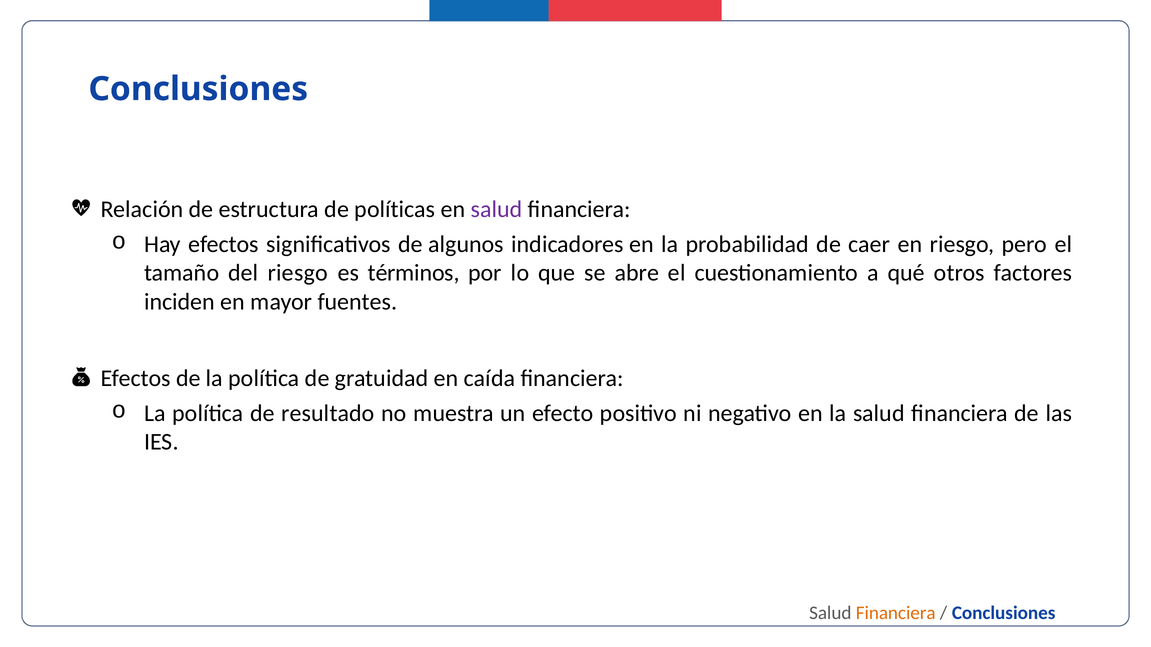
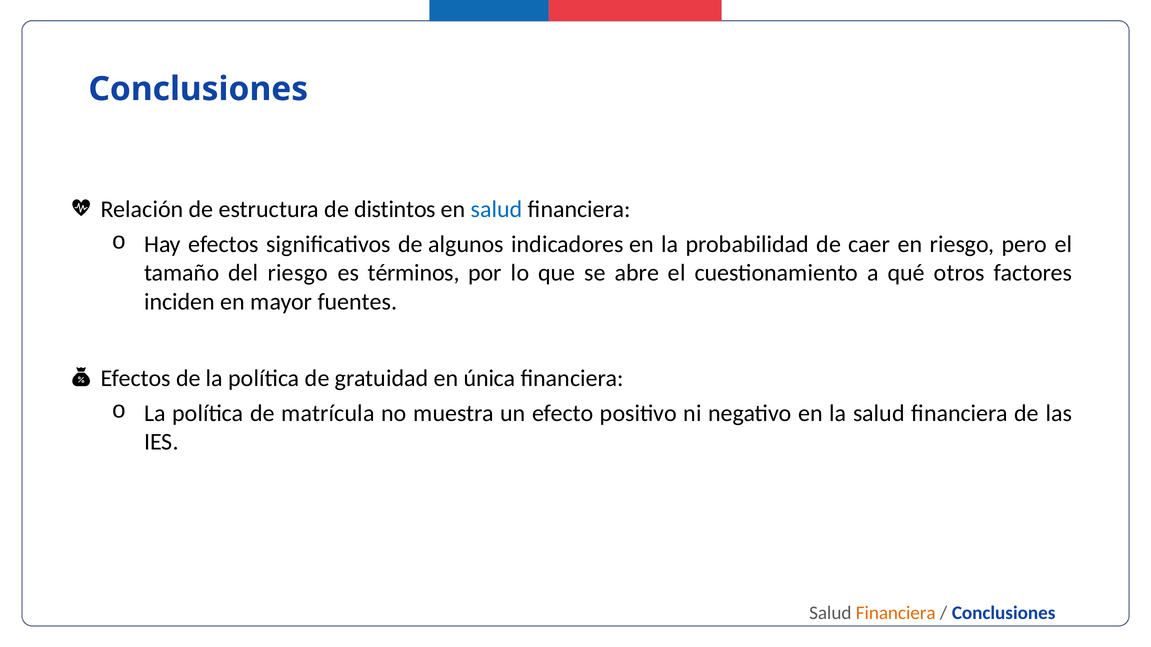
políticas: políticas -> distintos
salud at (496, 210) colour: purple -> blue
caída: caída -> única
resultado: resultado -> matrícula
